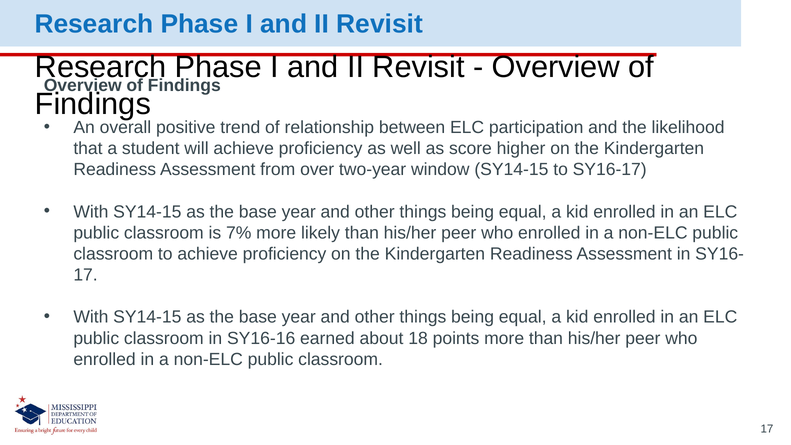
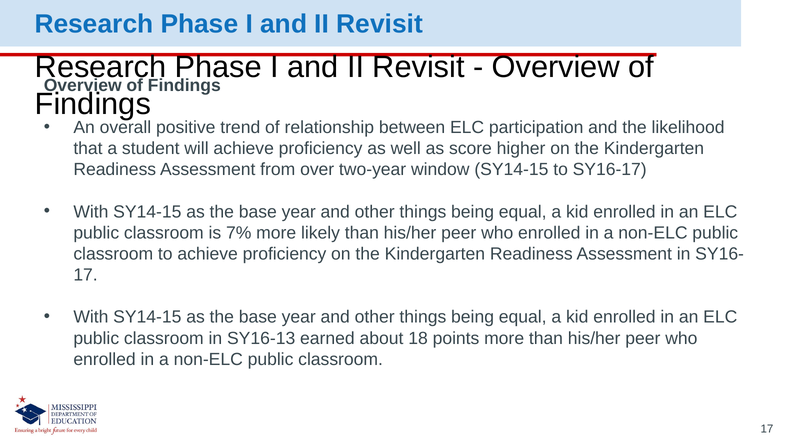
SY16-16: SY16-16 -> SY16-13
